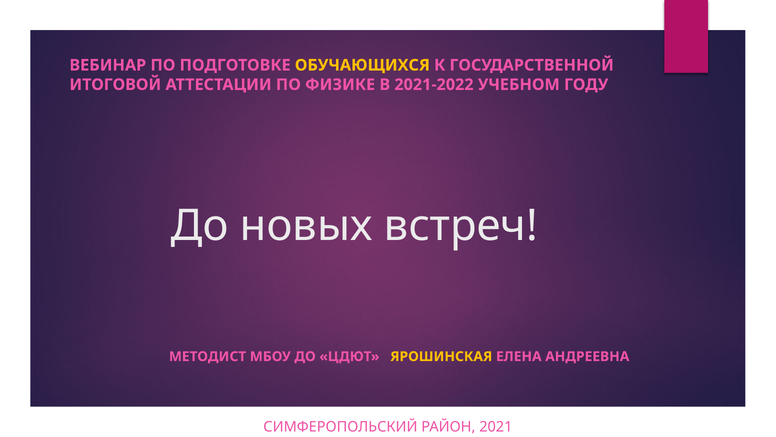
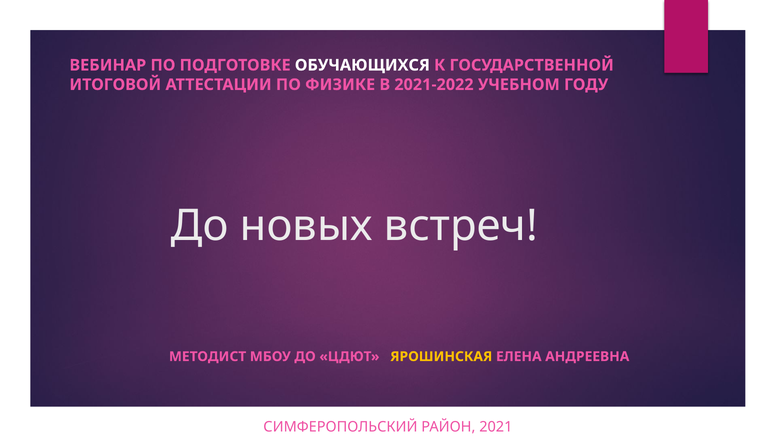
ОБУЧАЮЩИХСЯ colour: yellow -> white
